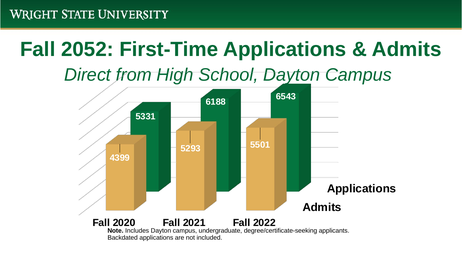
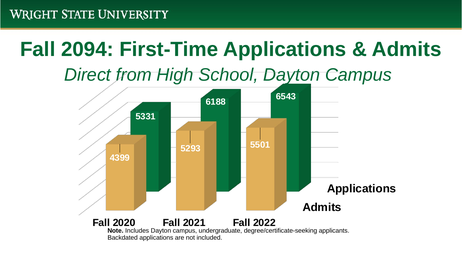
2052: 2052 -> 2094
